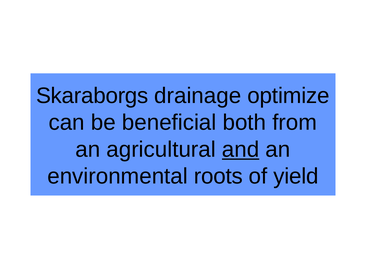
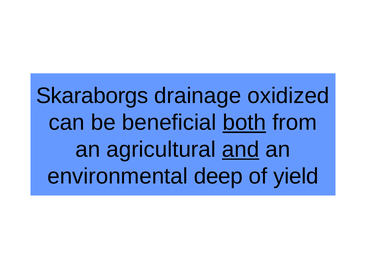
optimize: optimize -> oxidized
both underline: none -> present
roots: roots -> deep
